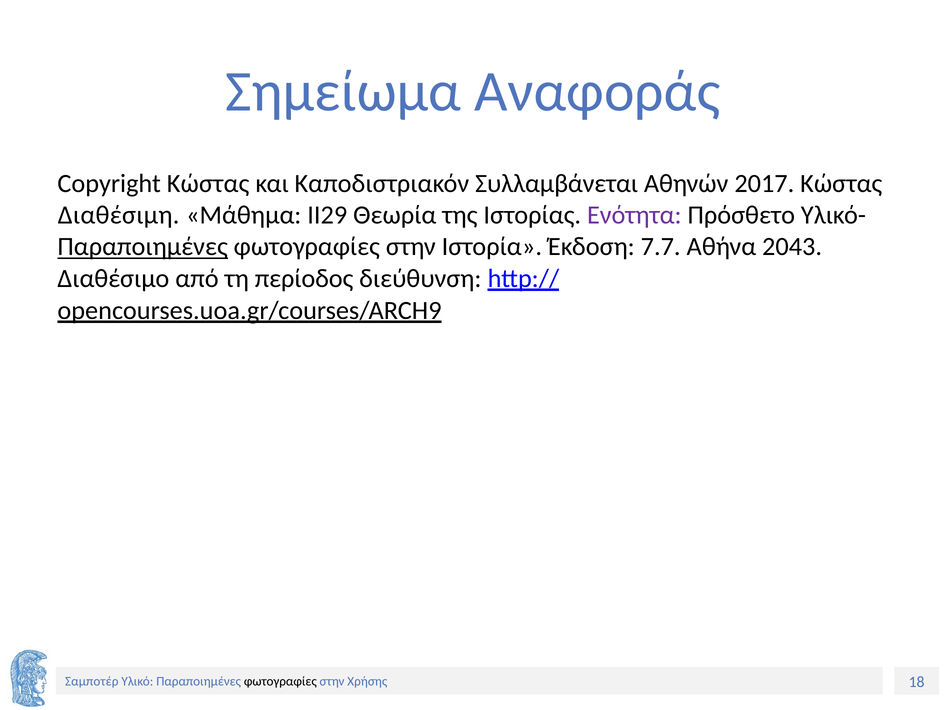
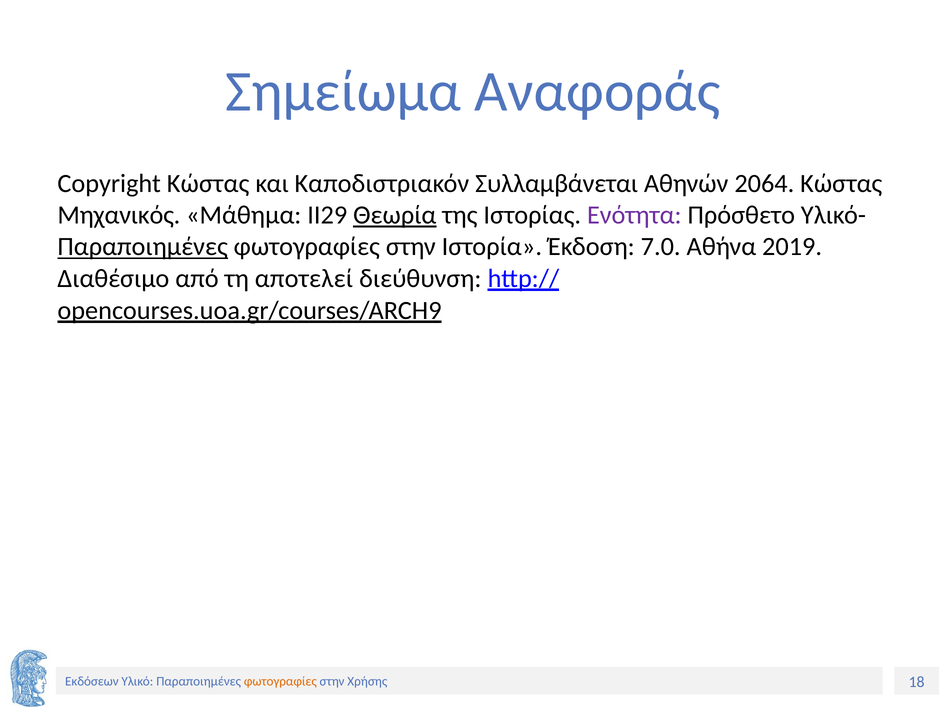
2017: 2017 -> 2064
Διαθέσιμη: Διαθέσιμη -> Μηχανικός
Θεωρία underline: none -> present
7.7: 7.7 -> 7.0
2043: 2043 -> 2019
περίοδος: περίοδος -> αποτελεί
Σαμποτέρ: Σαμποτέρ -> Εκδόσεων
φωτογραφίες at (280, 681) colour: black -> orange
